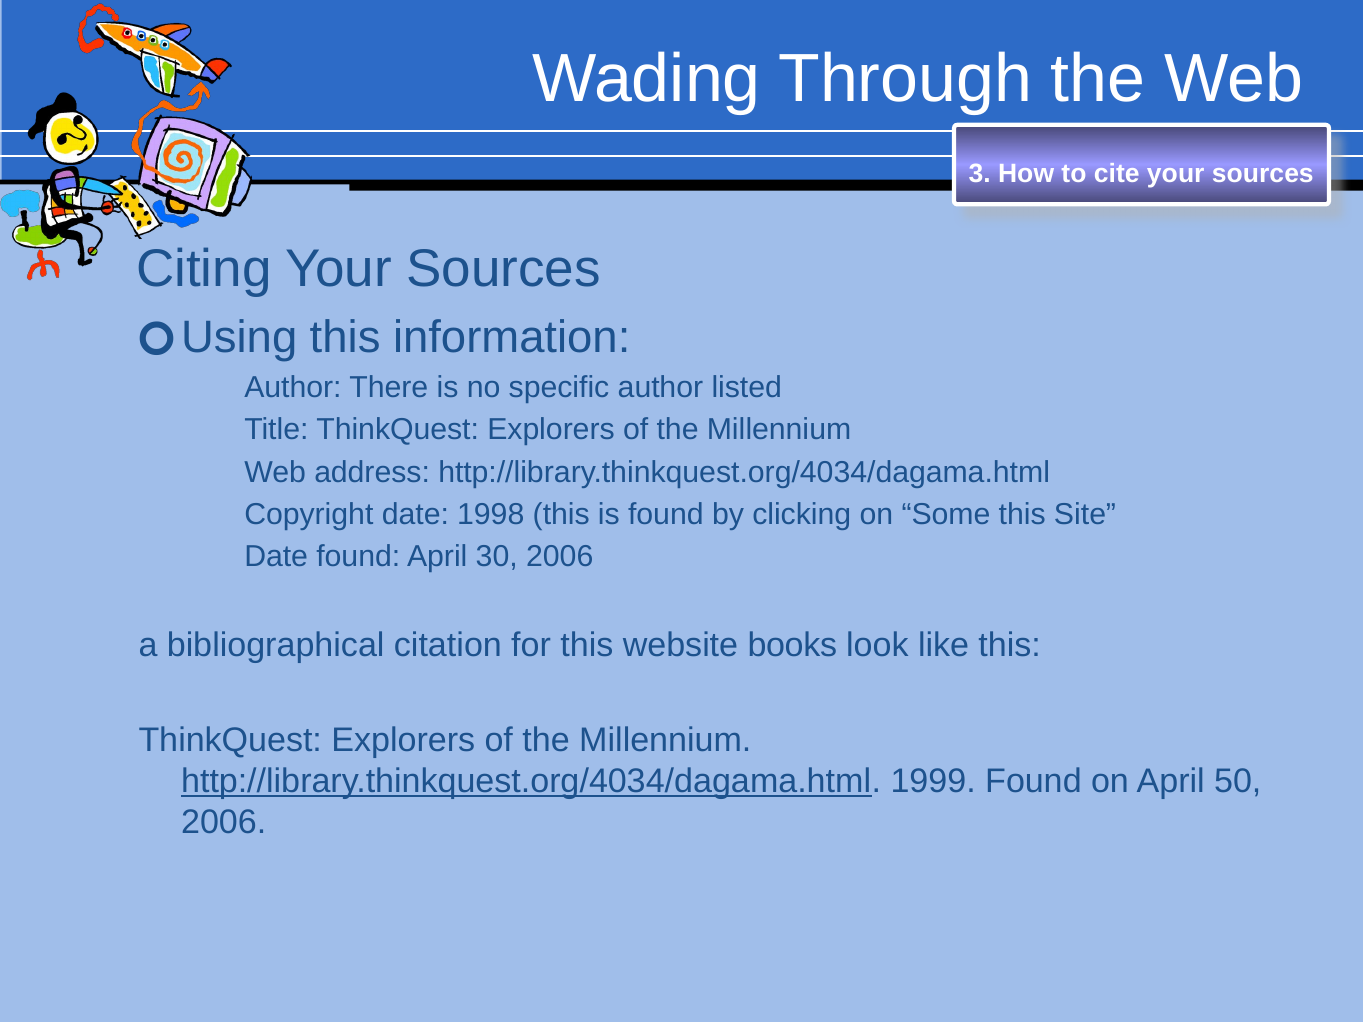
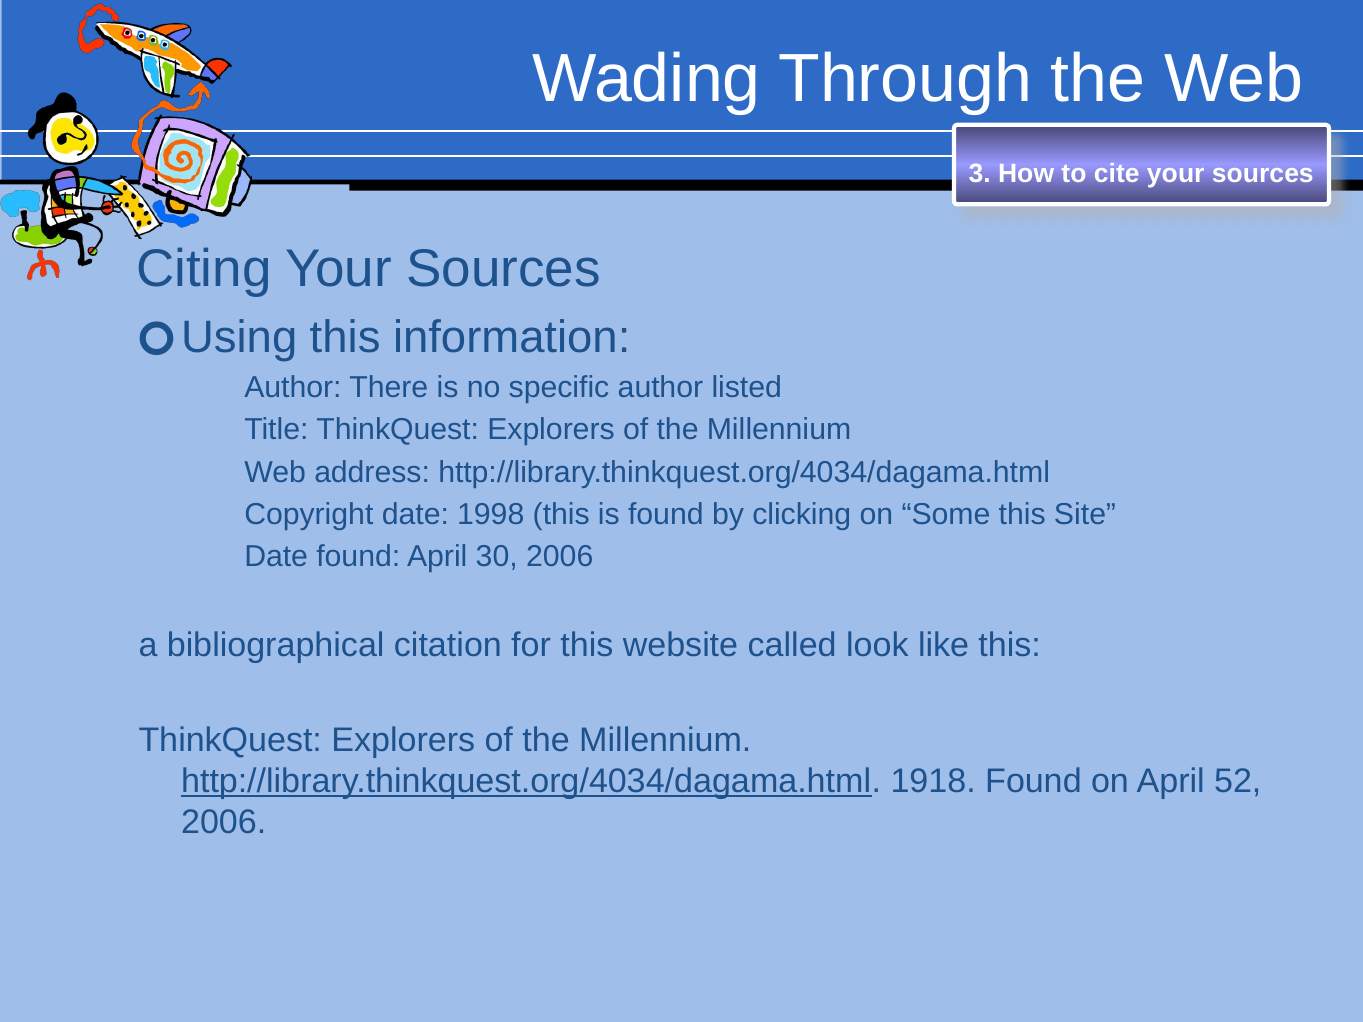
books: books -> called
1999: 1999 -> 1918
50: 50 -> 52
